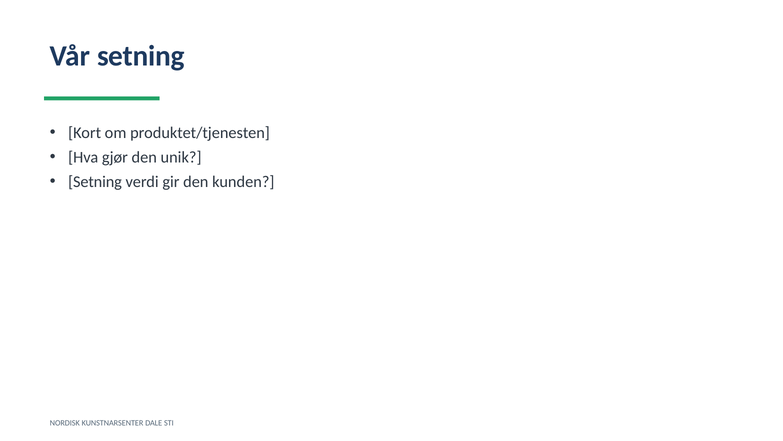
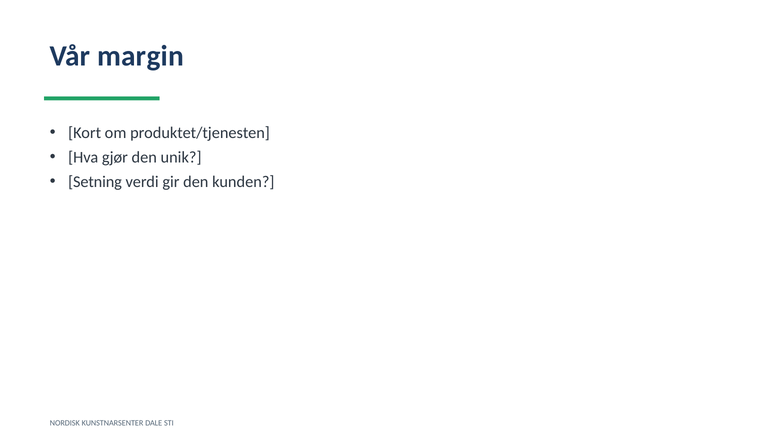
Vår setning: setning -> margin
